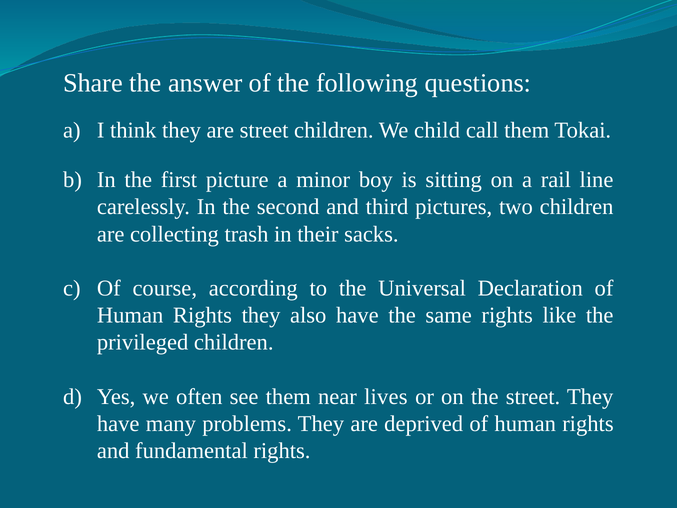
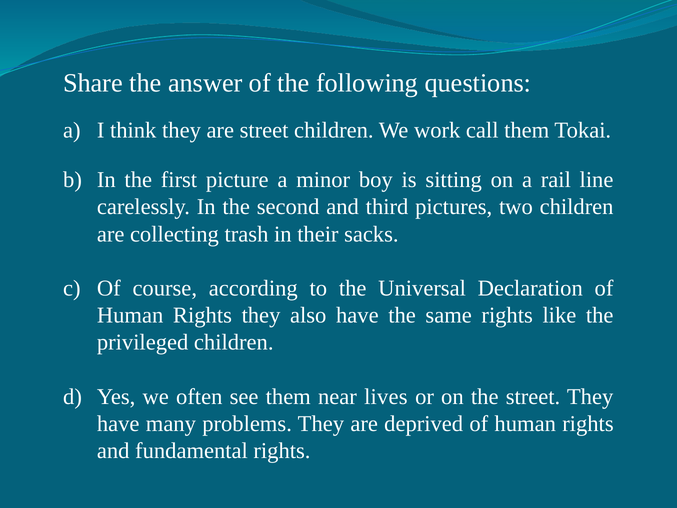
child: child -> work
